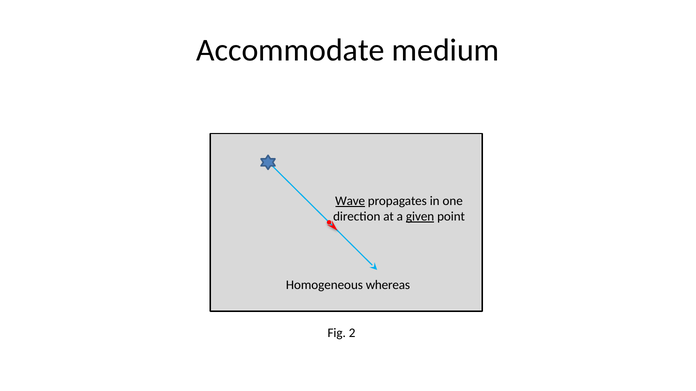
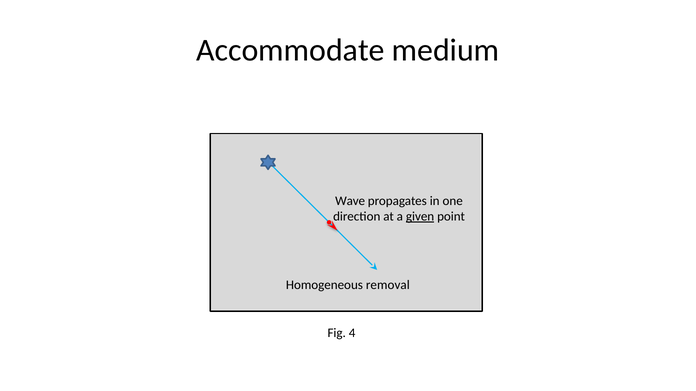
Wave underline: present -> none
whereas: whereas -> removal
2: 2 -> 4
